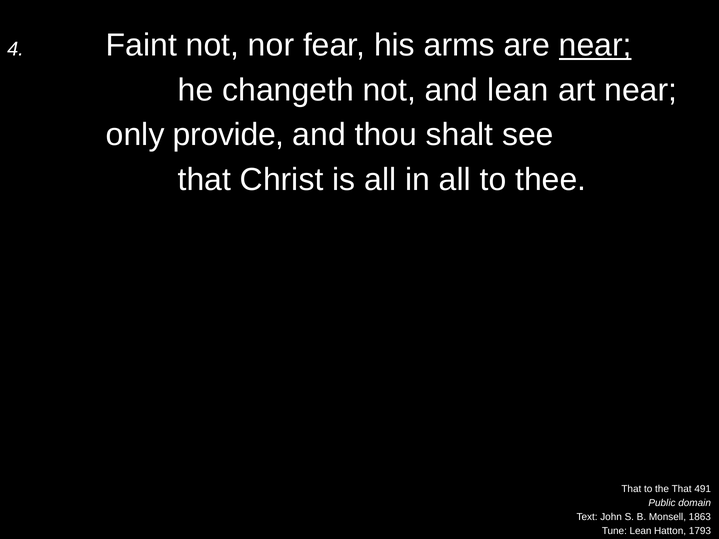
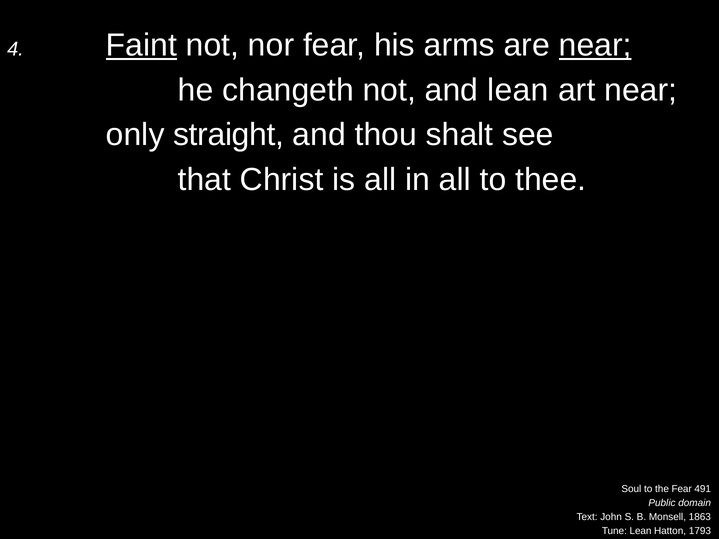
Faint underline: none -> present
provide: provide -> straight
That at (631, 489): That -> Soul
the That: That -> Fear
